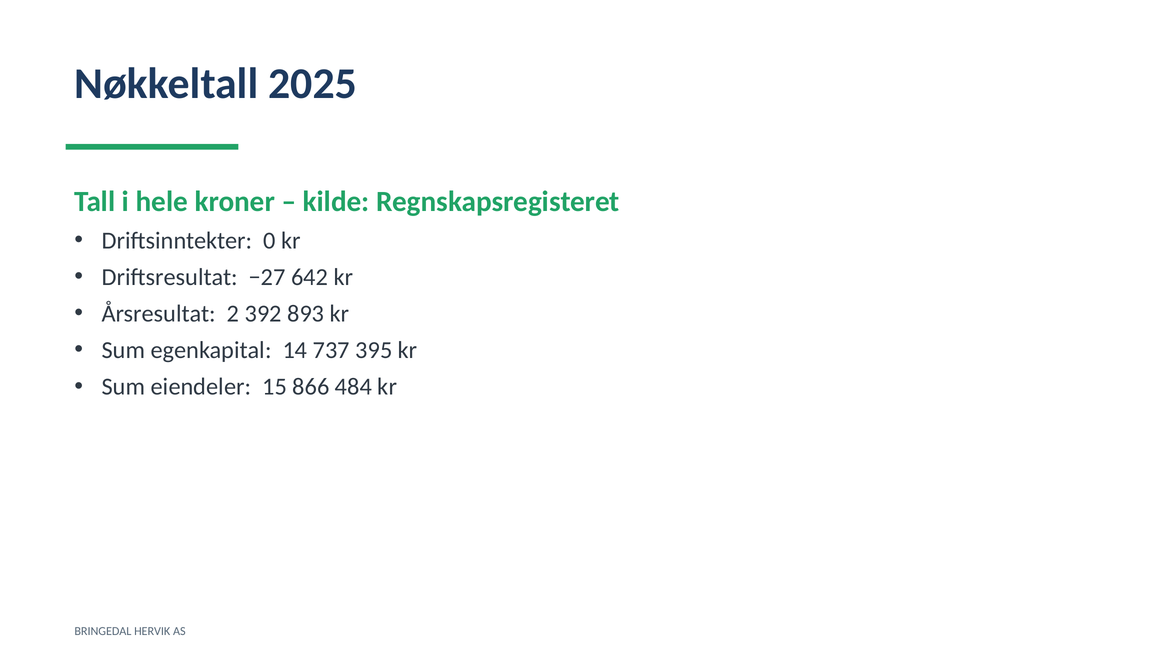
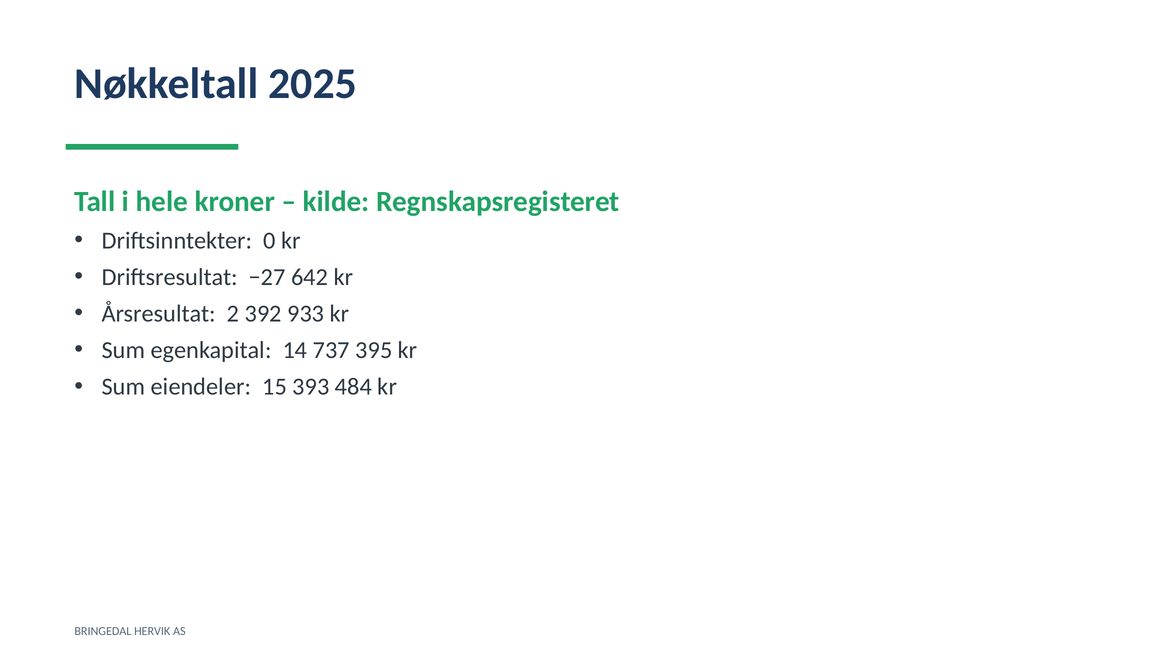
893: 893 -> 933
866: 866 -> 393
